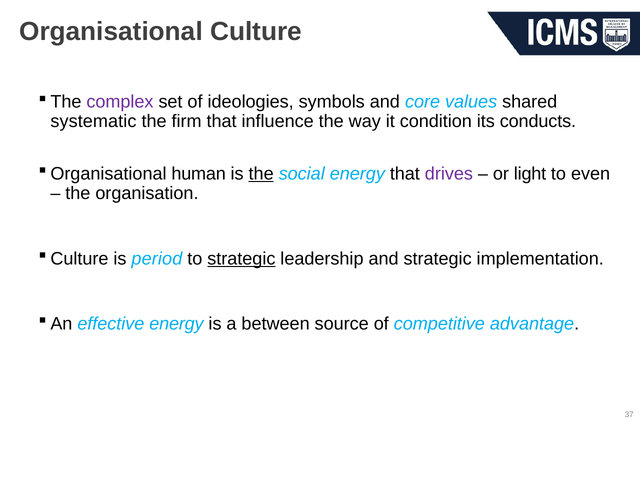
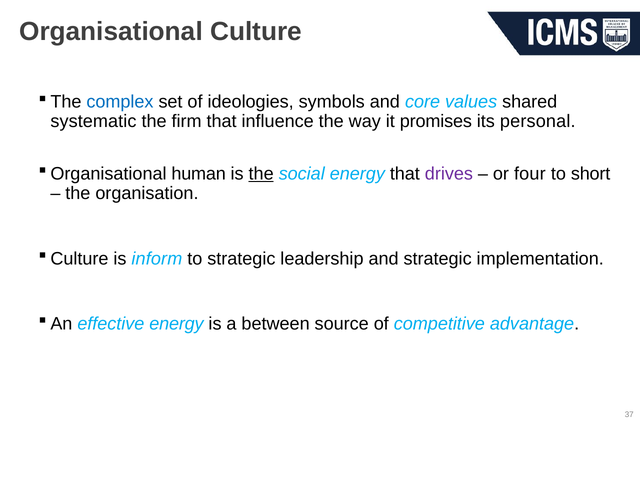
complex colour: purple -> blue
condition: condition -> promises
conducts: conducts -> personal
light: light -> four
even: even -> short
period: period -> inform
strategic at (241, 259) underline: present -> none
